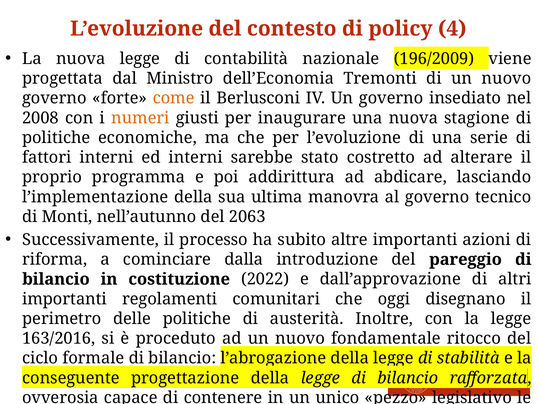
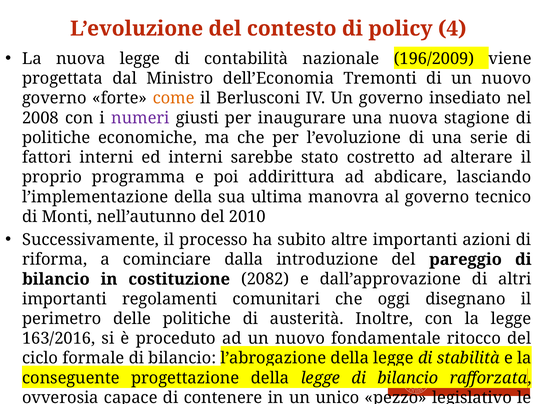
numeri colour: orange -> purple
2063: 2063 -> 2010
2022: 2022 -> 2082
